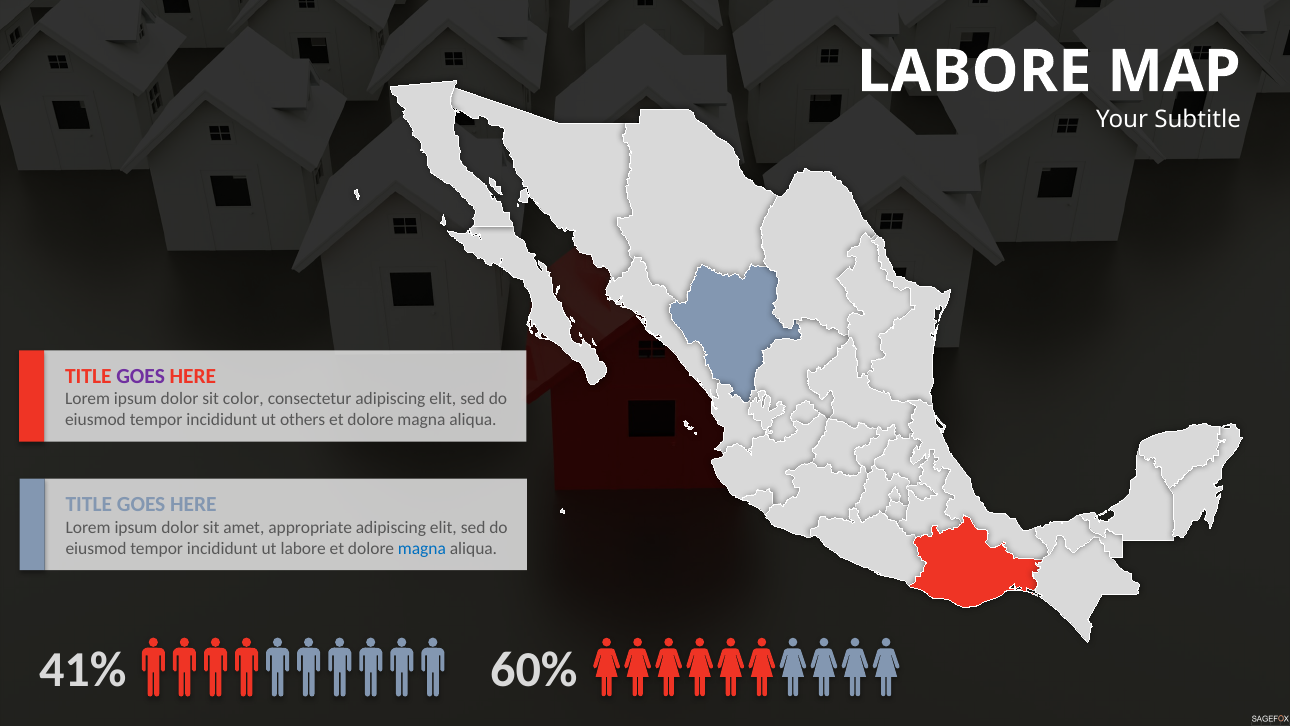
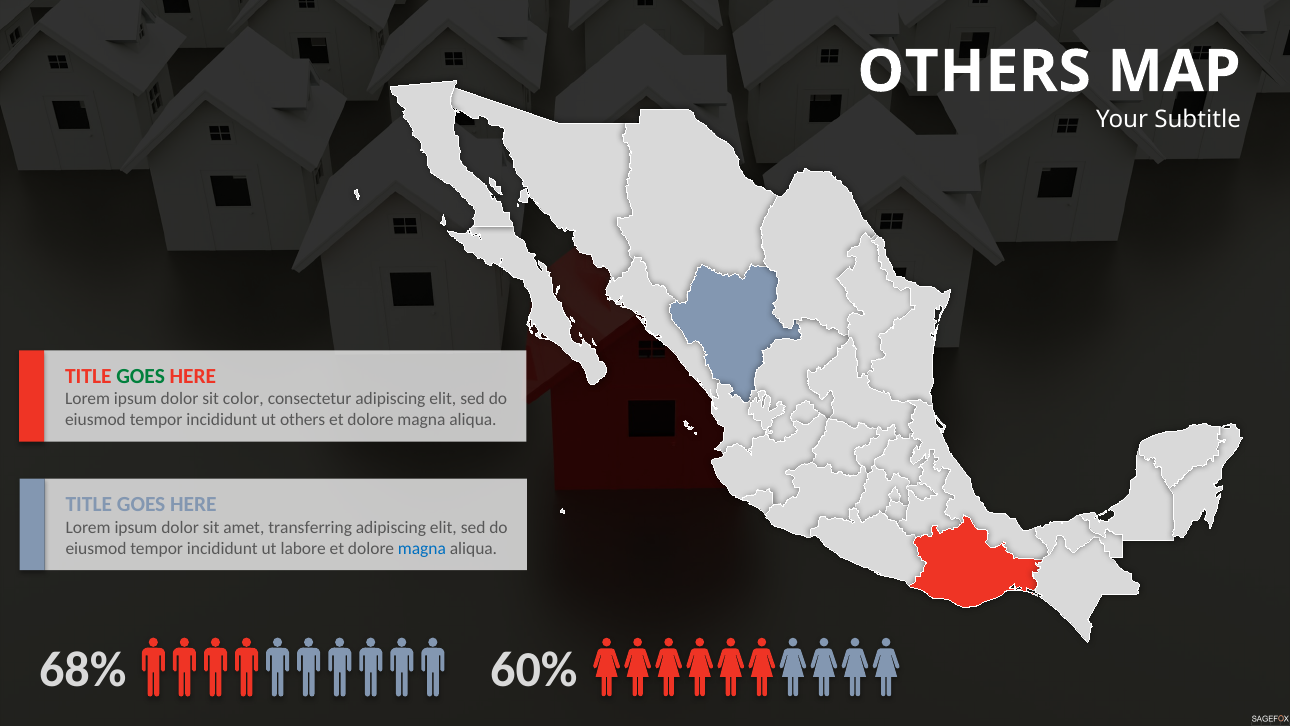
LABORE at (974, 72): LABORE -> OTHERS
GOES at (141, 376) colour: purple -> green
appropriate: appropriate -> transferring
41%: 41% -> 68%
